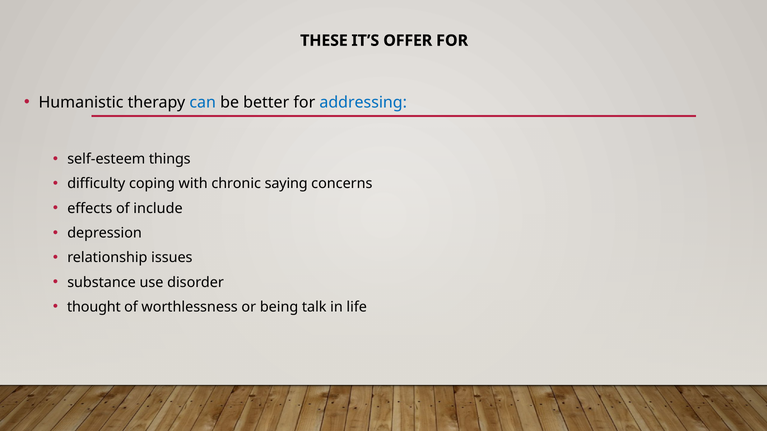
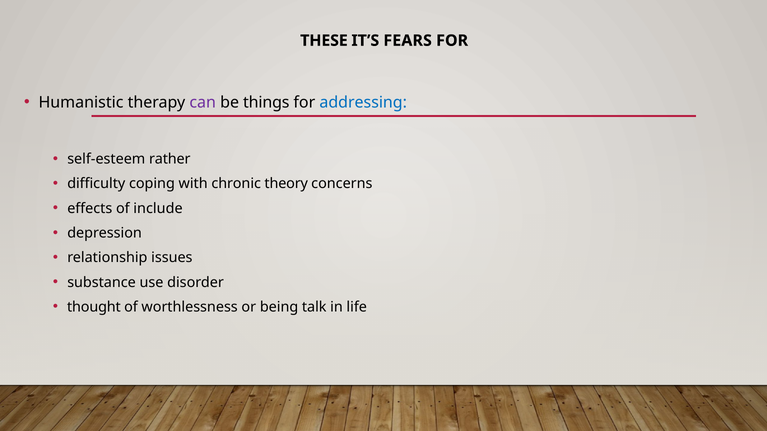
OFFER: OFFER -> FEARS
can colour: blue -> purple
better: better -> things
things: things -> rather
saying: saying -> theory
